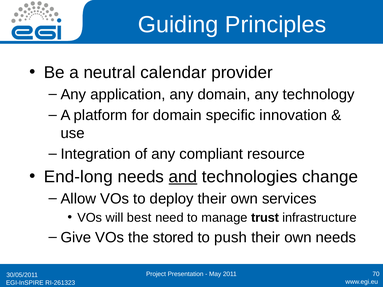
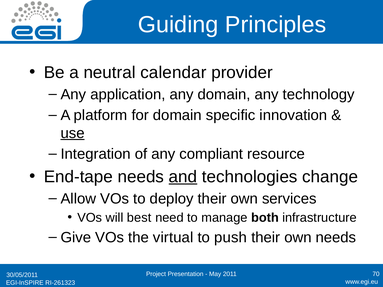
use underline: none -> present
End-long: End-long -> End-tape
trust: trust -> both
stored: stored -> virtual
